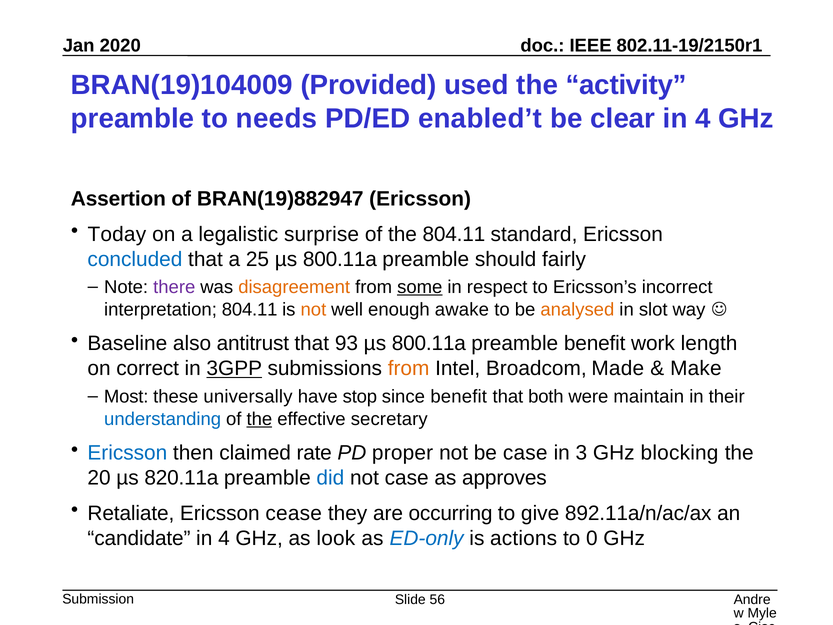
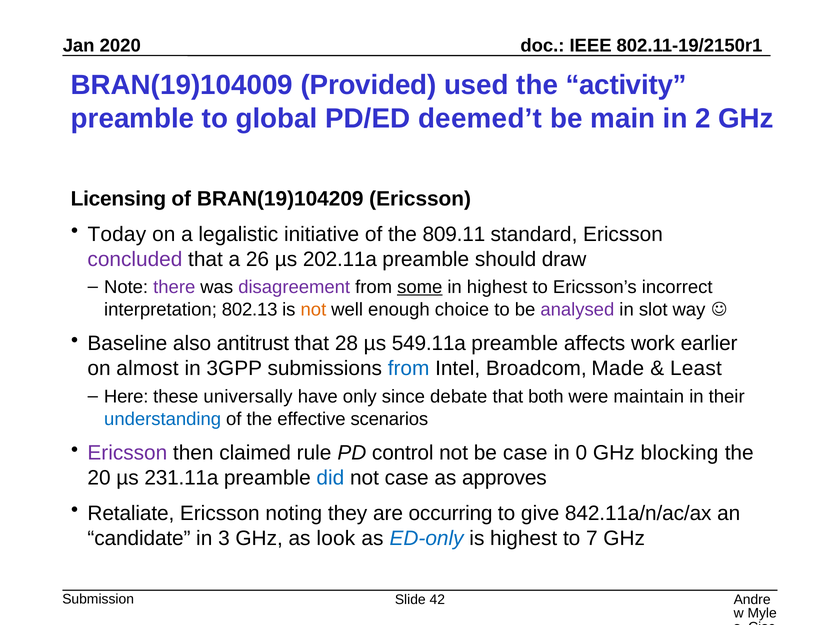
needs: needs -> global
enabled’t: enabled’t -> deemed’t
clear: clear -> main
4 at (703, 119): 4 -> 2
Assertion: Assertion -> Licensing
BRAN(19)882947: BRAN(19)882947 -> BRAN(19)104209
surprise: surprise -> initiative
the 804.11: 804.11 -> 809.11
concluded colour: blue -> purple
25: 25 -> 26
800.11a at (340, 259): 800.11a -> 202.11a
fairly: fairly -> draw
disagreement colour: orange -> purple
in respect: respect -> highest
interpretation 804.11: 804.11 -> 802.13
awake: awake -> choice
analysed colour: orange -> purple
93: 93 -> 28
800.11a at (429, 343): 800.11a -> 549.11a
preamble benefit: benefit -> affects
length: length -> earlier
correct: correct -> almost
3GPP underline: present -> none
from at (409, 368) colour: orange -> blue
Make: Make -> Least
Most: Most -> Here
stop: stop -> only
since benefit: benefit -> debate
the at (259, 419) underline: present -> none
secretary: secretary -> scenarios
Ericsson at (127, 453) colour: blue -> purple
rate: rate -> rule
proper: proper -> control
3: 3 -> 0
820.11a: 820.11a -> 231.11a
cease: cease -> noting
892.11a/n/ac/ax: 892.11a/n/ac/ax -> 842.11a/n/ac/ax
4 at (224, 538): 4 -> 3
is actions: actions -> highest
0: 0 -> 7
56: 56 -> 42
